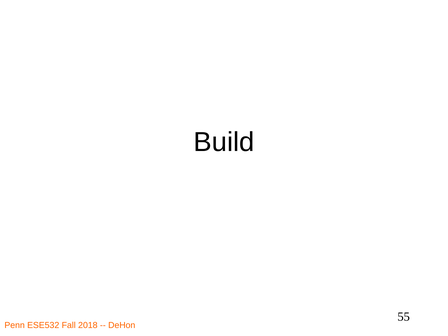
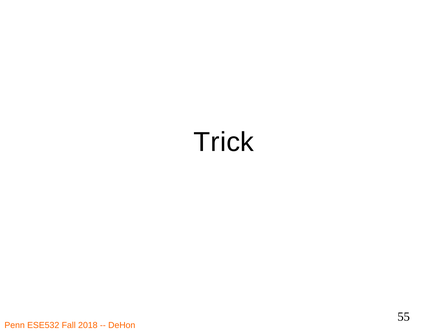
Build: Build -> Trick
